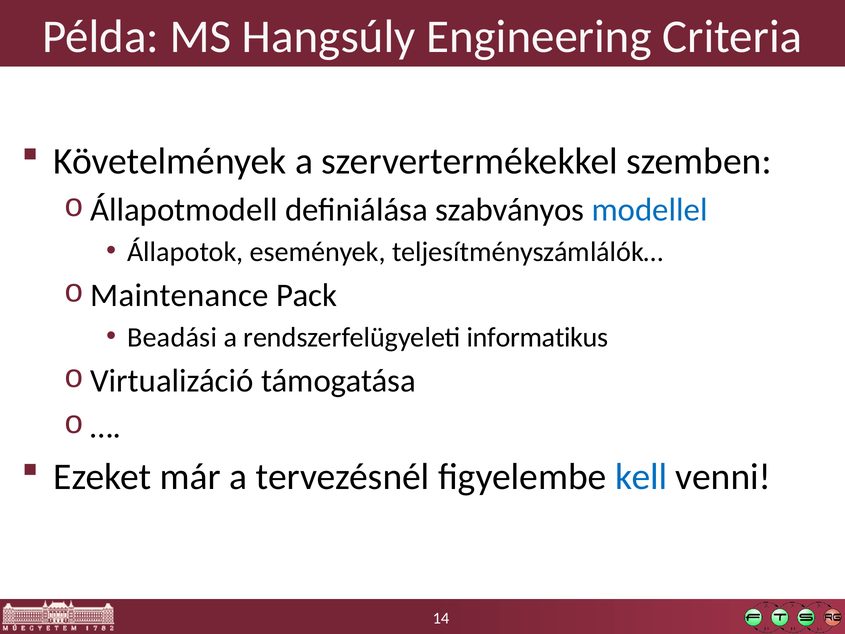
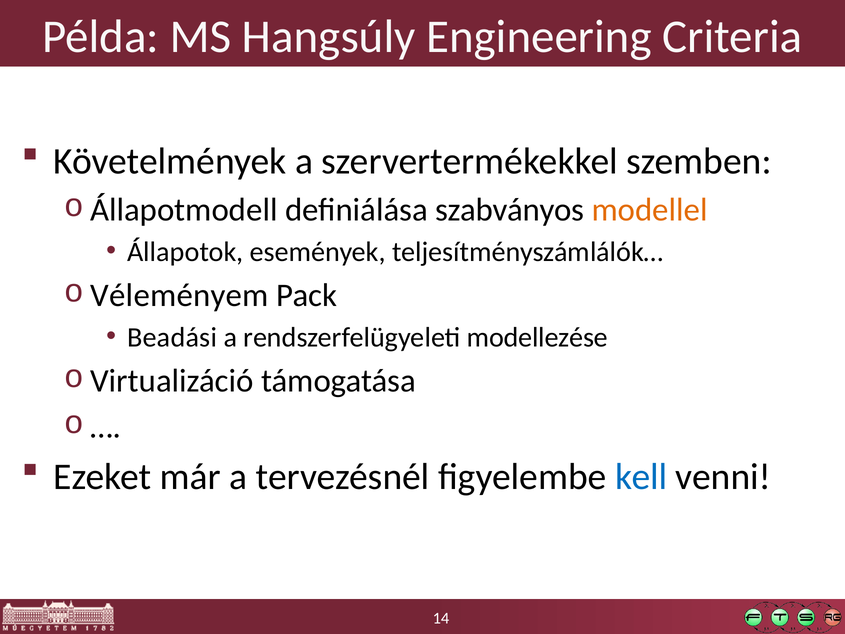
modellel colour: blue -> orange
Maintenance: Maintenance -> Véleményem
informatikus: informatikus -> modellezése
